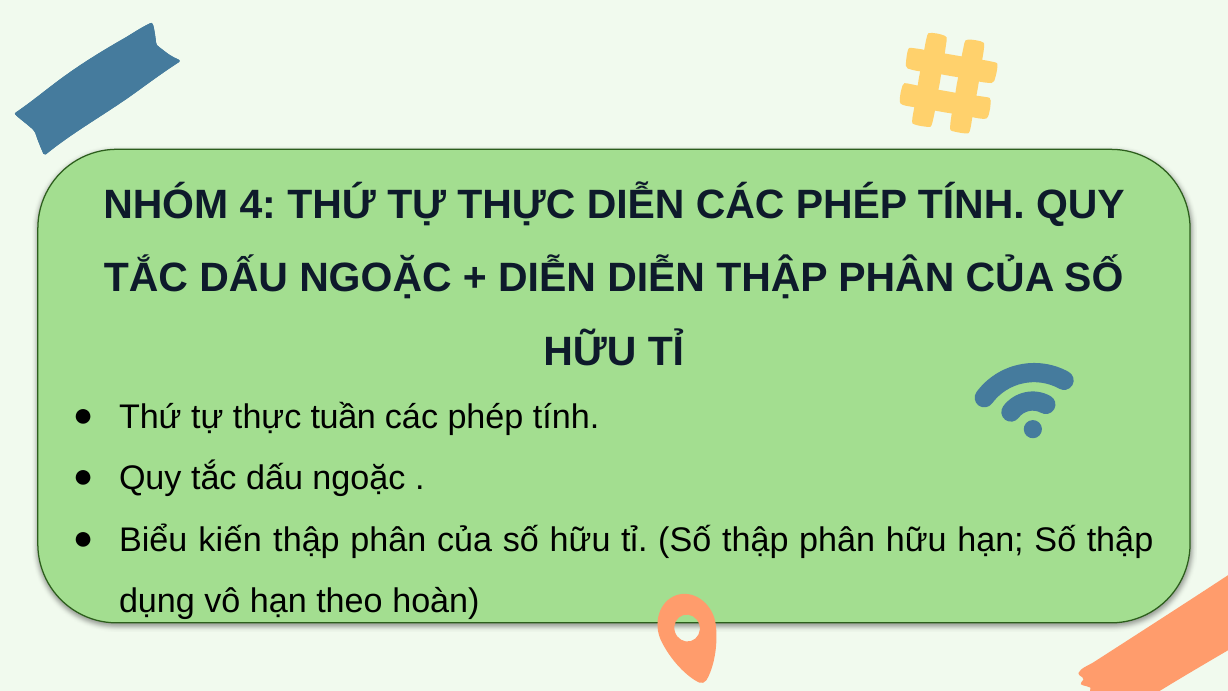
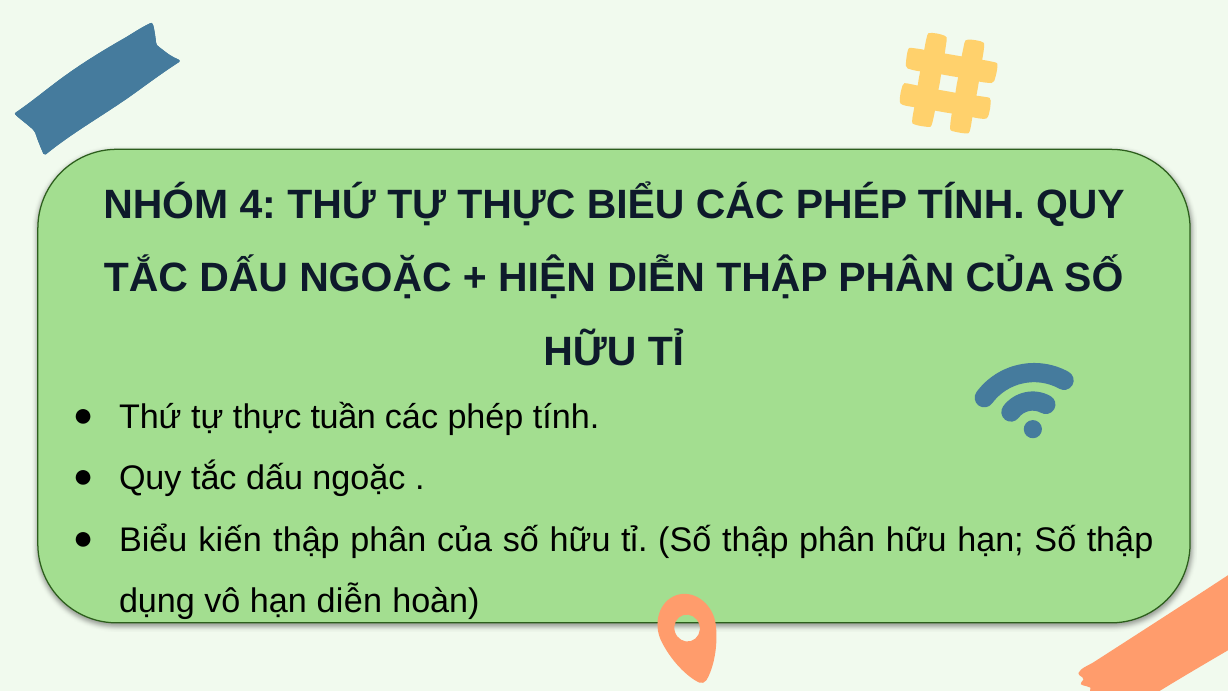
THỰC DIỄN: DIỄN -> BIỂU
DIỄN at (547, 278): DIỄN -> HIỆN
hạn theo: theo -> diễn
